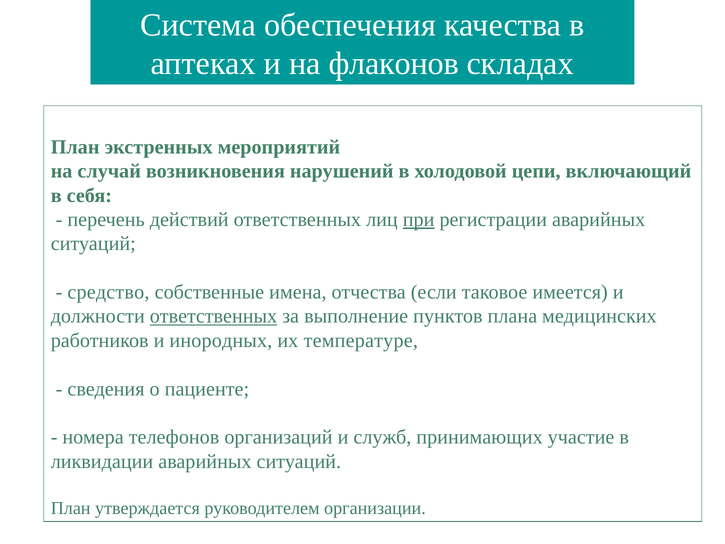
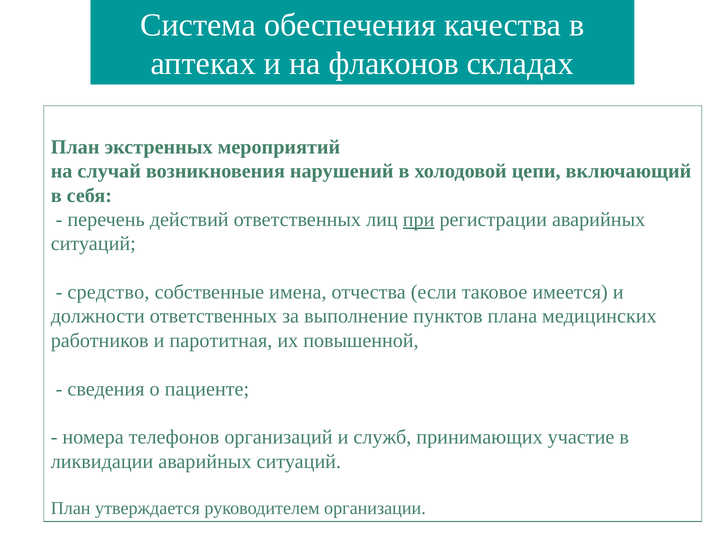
ответственных at (213, 316) underline: present -> none
инородных: инородных -> паротитная
температуре: температуре -> повышенной
